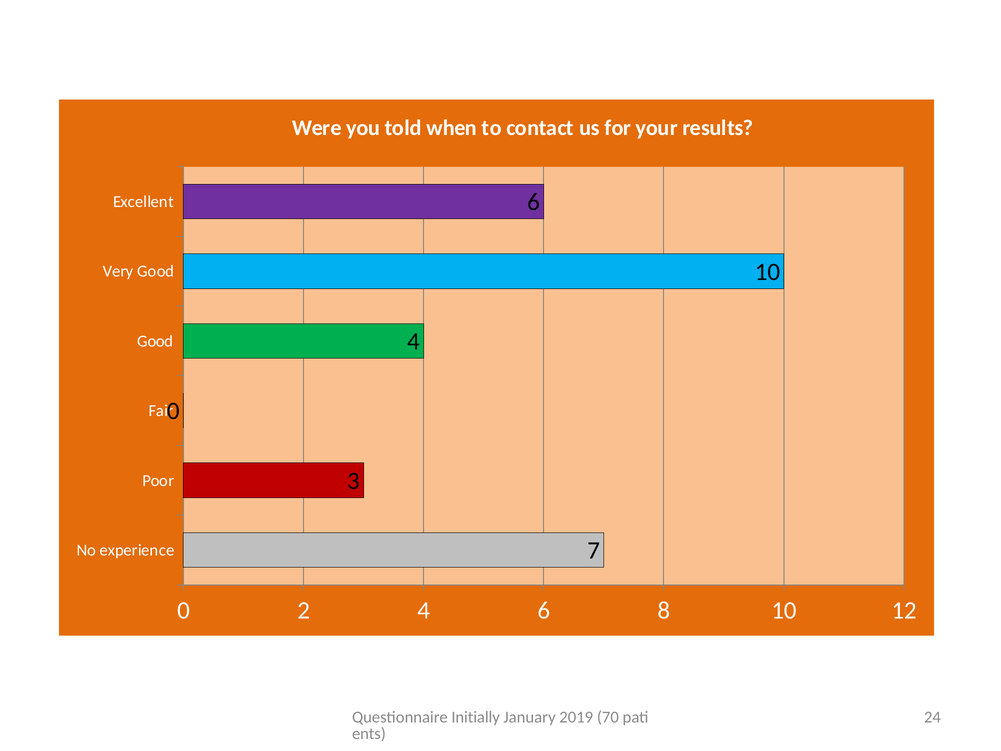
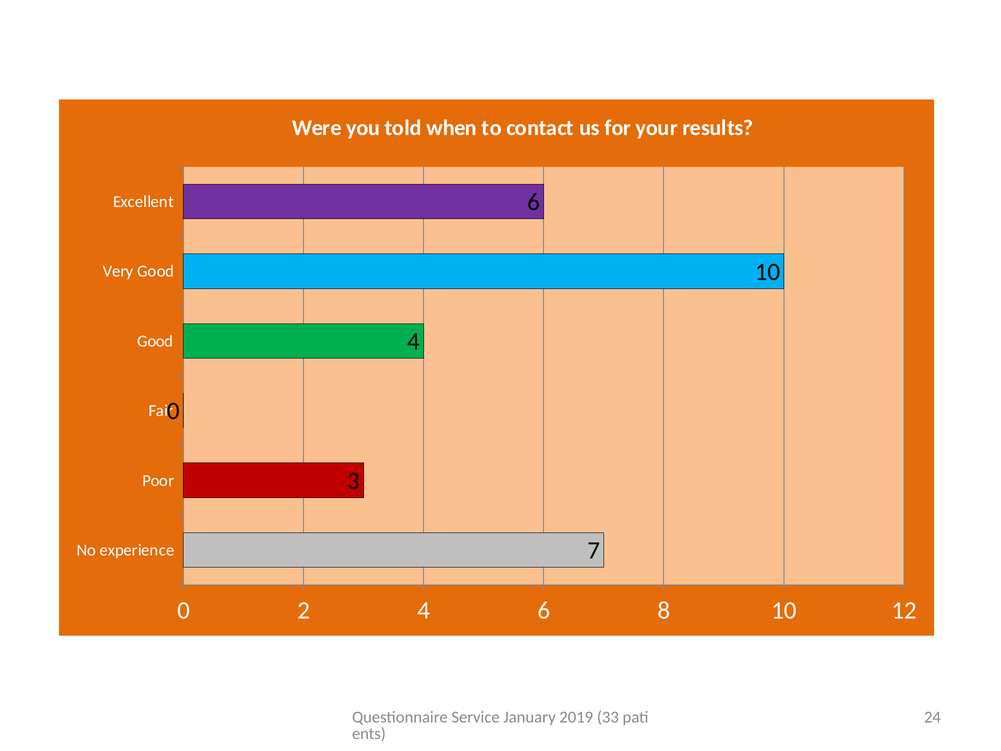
Initially: Initially -> Service
70: 70 -> 33
